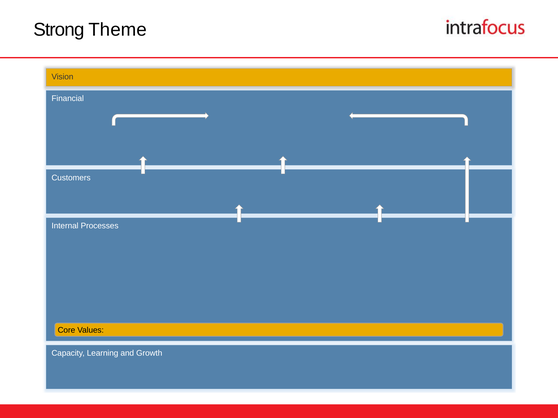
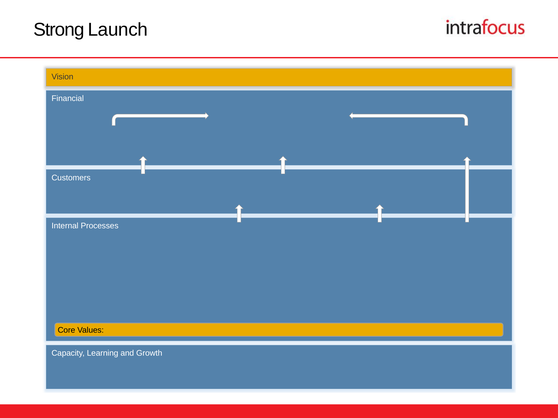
Theme: Theme -> Launch
